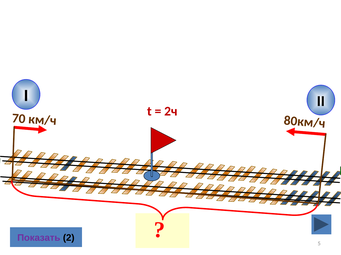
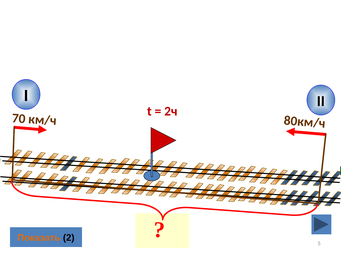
Показать colour: purple -> orange
